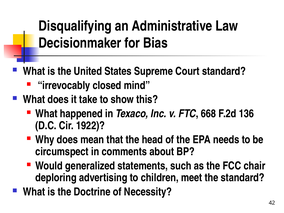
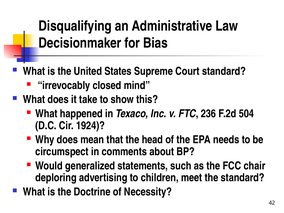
668: 668 -> 236
136: 136 -> 504
1922: 1922 -> 1924
